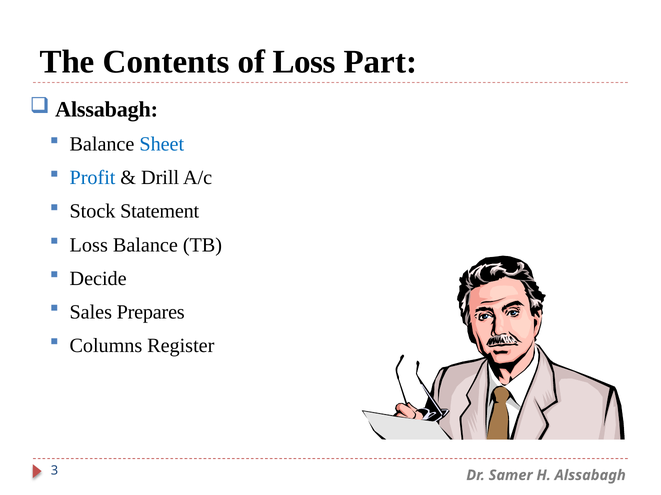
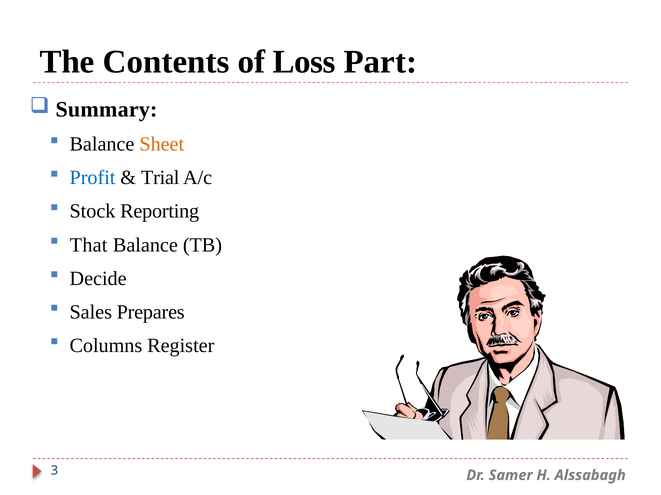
Alssabagh at (107, 110): Alssabagh -> Summary
Sheet colour: blue -> orange
Drill: Drill -> Trial
Statement: Statement -> Reporting
Loss at (89, 245): Loss -> That
